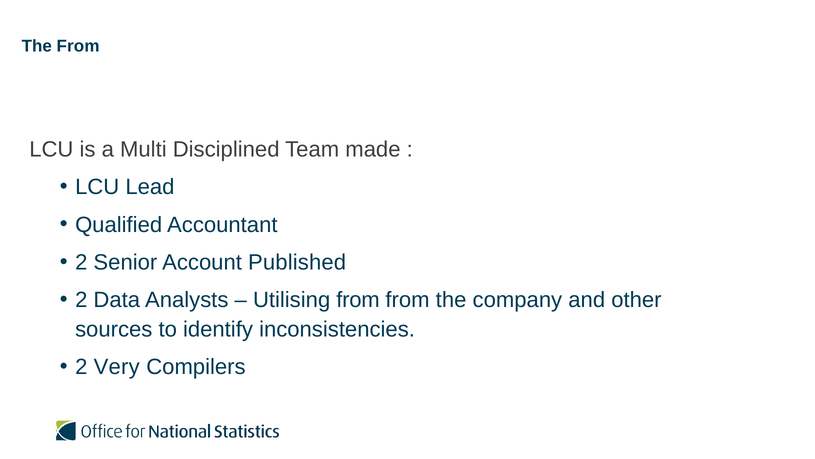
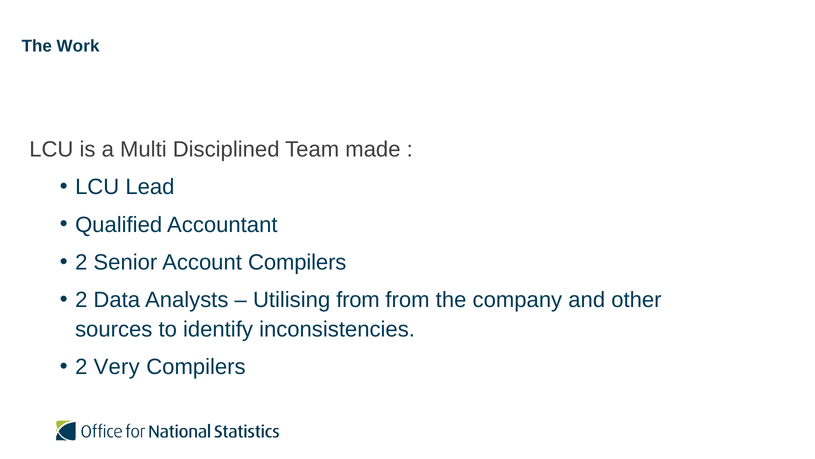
The From: From -> Work
Account Published: Published -> Compilers
